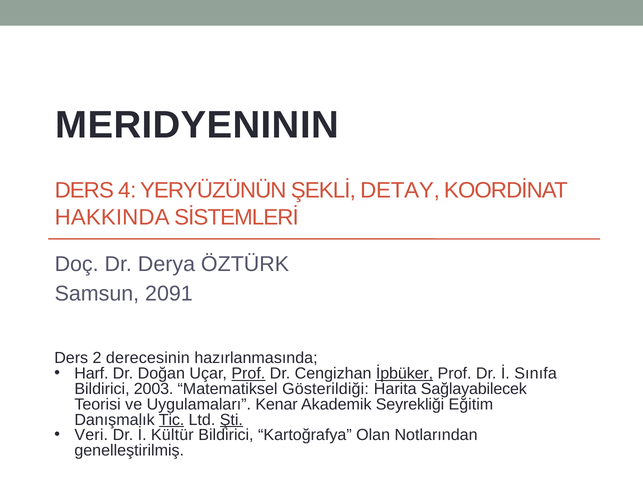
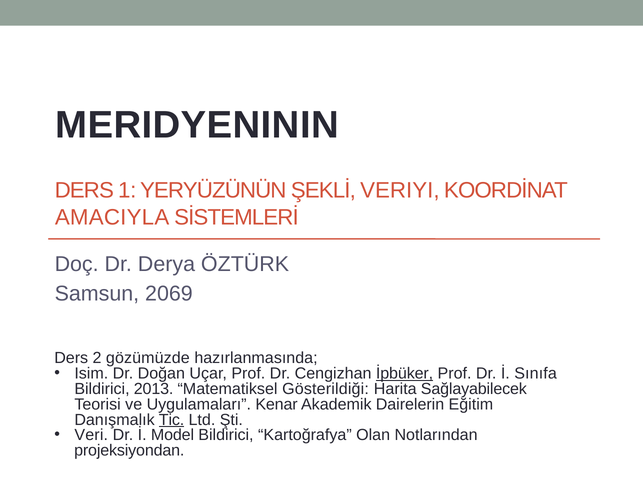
4: 4 -> 1
DETAY: DETAY -> VERIYI
HAKKINDA: HAKKINDA -> AMACIYLA
2091: 2091 -> 2069
derecesinin: derecesinin -> gözümüzde
Harf: Harf -> Isim
Prof at (248, 374) underline: present -> none
2003: 2003 -> 2013
Seyrekliği: Seyrekliği -> Dairelerin
Şti underline: present -> none
Kültür: Kültür -> Model
genelleştirilmiş: genelleştirilmiş -> projeksiyondan
